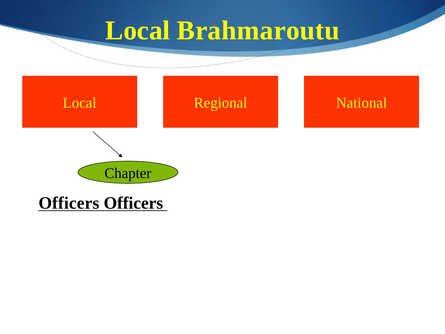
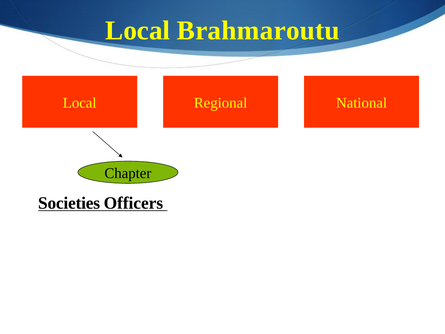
Officers at (69, 203): Officers -> Societies
